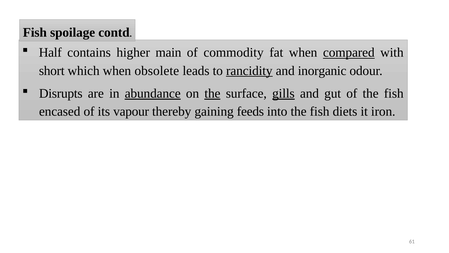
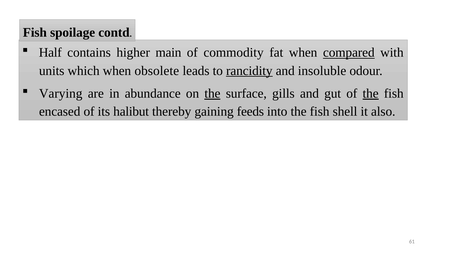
short: short -> units
inorganic: inorganic -> insoluble
Disrupts: Disrupts -> Varying
abundance underline: present -> none
gills underline: present -> none
the at (371, 93) underline: none -> present
vapour: vapour -> halibut
diets: diets -> shell
iron: iron -> also
